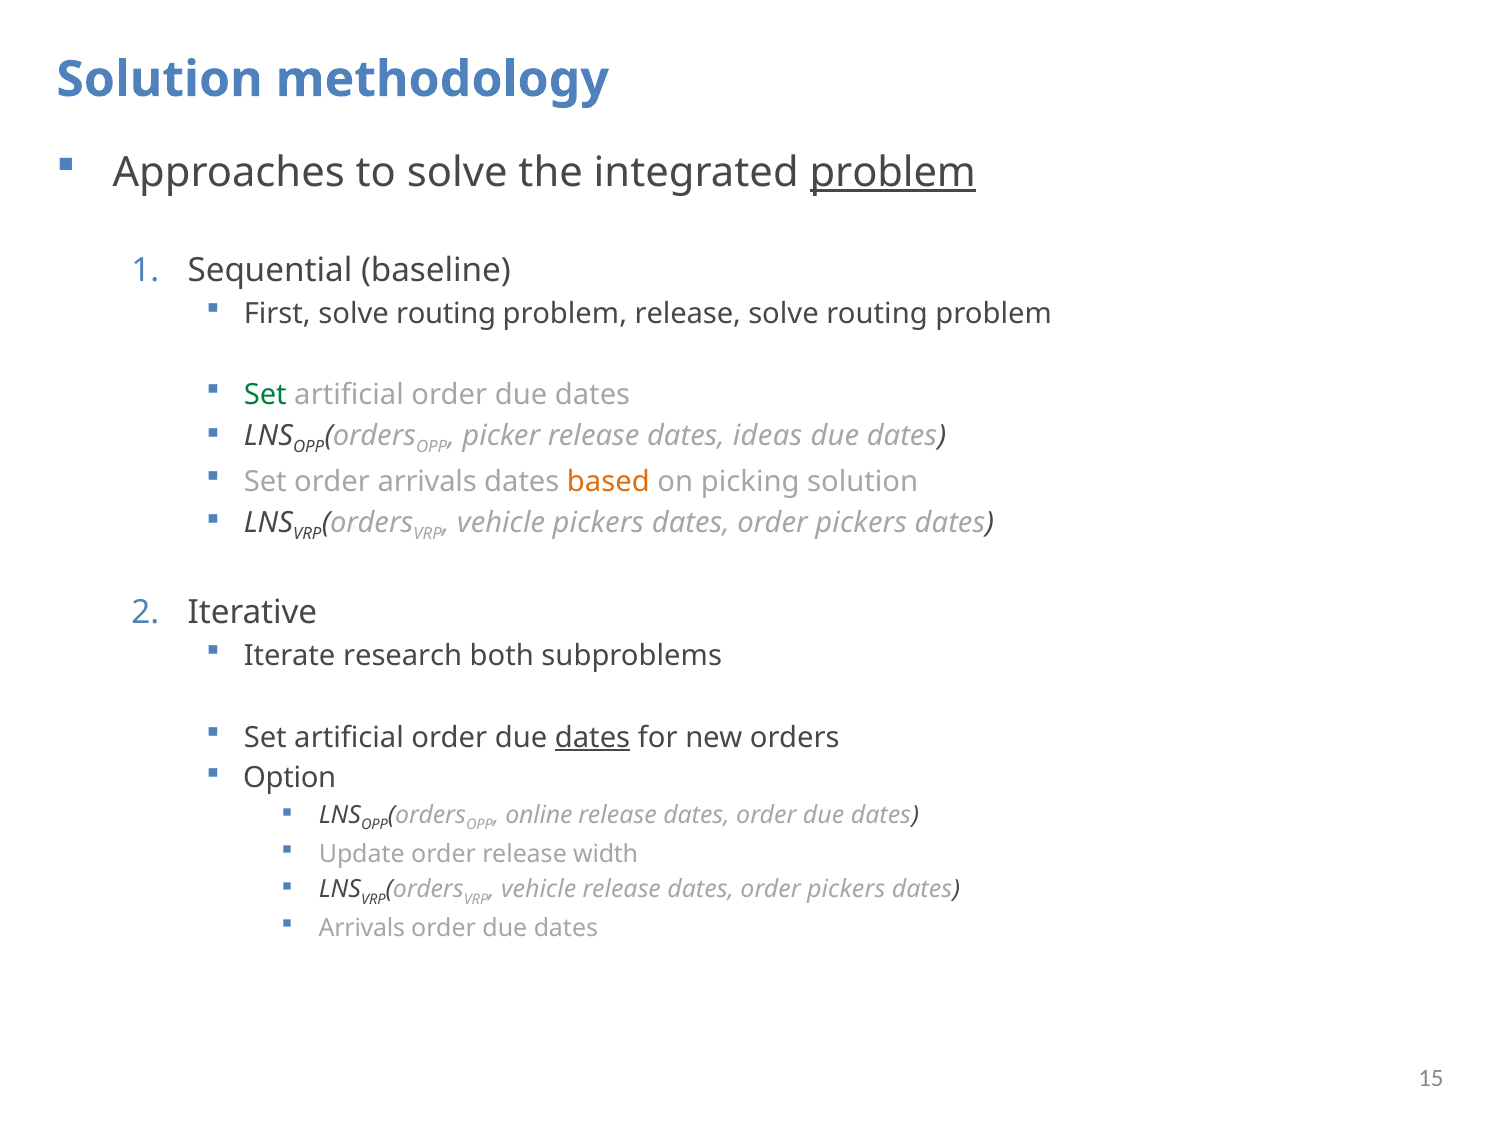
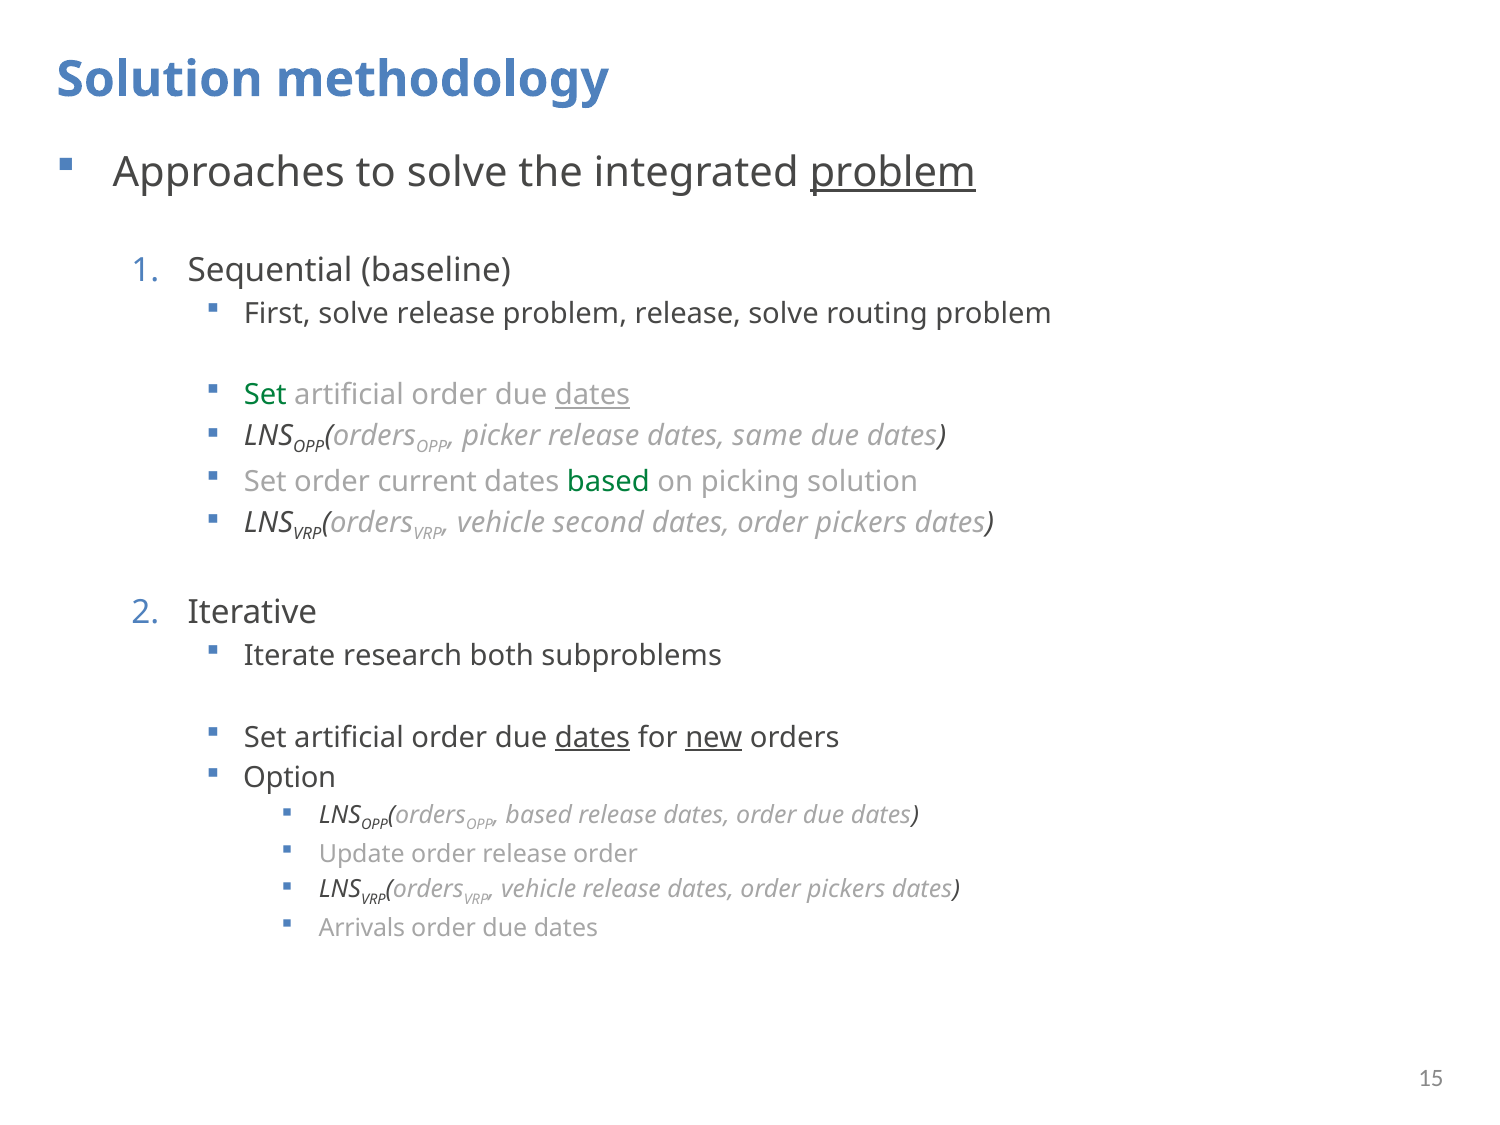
First solve routing: routing -> release
dates at (593, 395) underline: none -> present
ideas: ideas -> same
order arrivals: arrivals -> current
based at (608, 482) colour: orange -> green
vehicle pickers: pickers -> second
new underline: none -> present
online at (539, 816): online -> based
release width: width -> order
